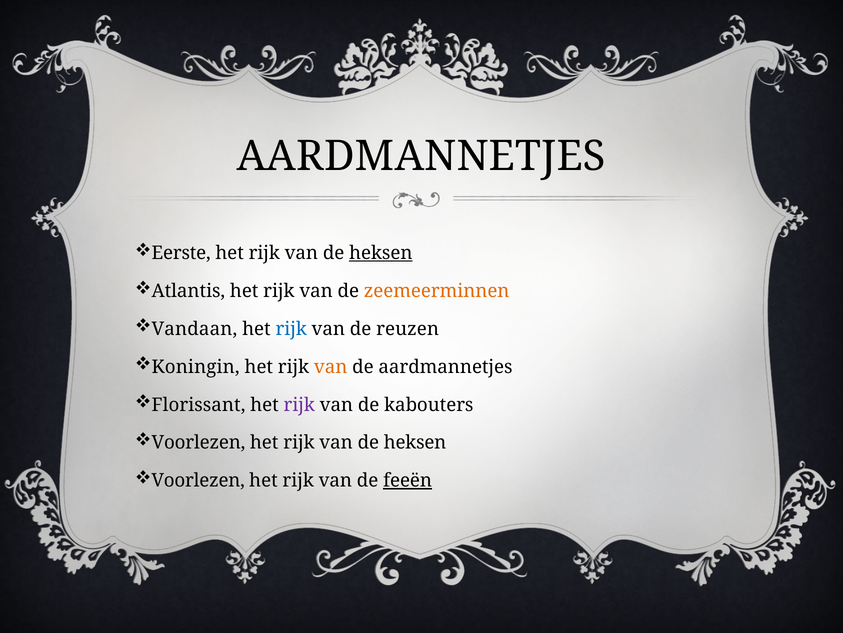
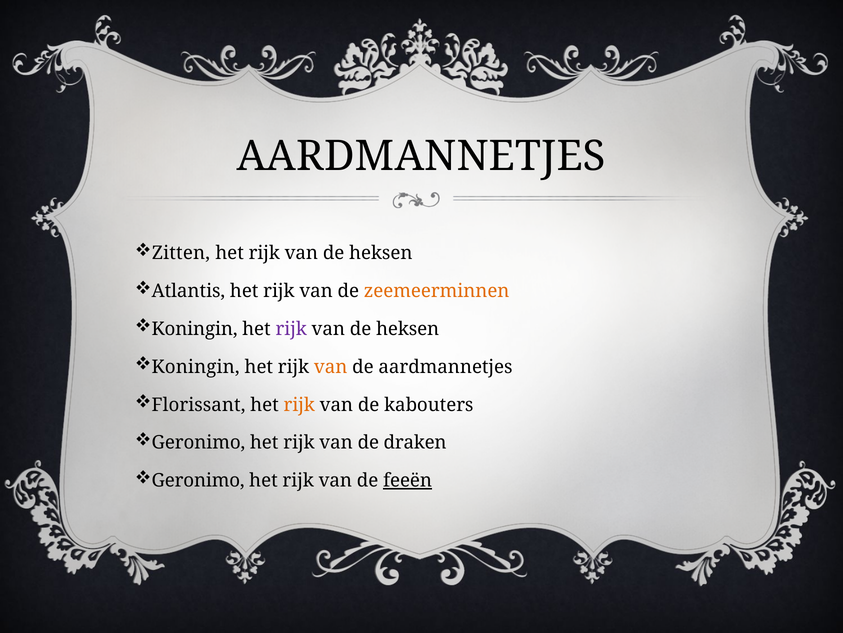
Eerste: Eerste -> Zitten
heksen at (381, 253) underline: present -> none
Vandaan at (194, 329): Vandaan -> Koningin
rijk at (291, 329) colour: blue -> purple
reuzen at (408, 329): reuzen -> heksen
rijk at (299, 404) colour: purple -> orange
Voorlezen at (198, 442): Voorlezen -> Geronimo
heksen at (415, 442): heksen -> draken
Voorlezen at (198, 480): Voorlezen -> Geronimo
